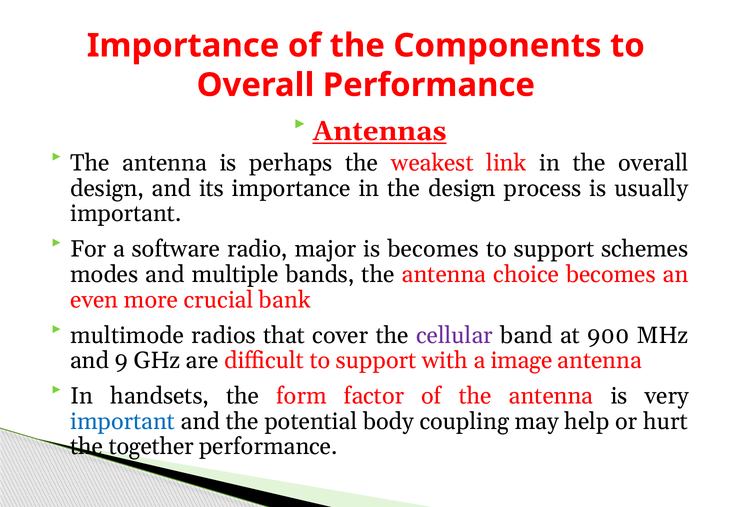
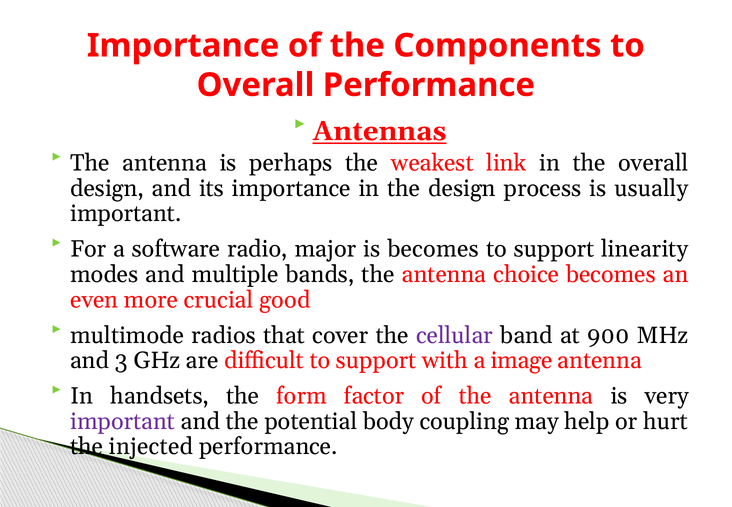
schemes: schemes -> linearity
bank: bank -> good
9: 9 -> 3
important at (123, 421) colour: blue -> purple
together: together -> injected
